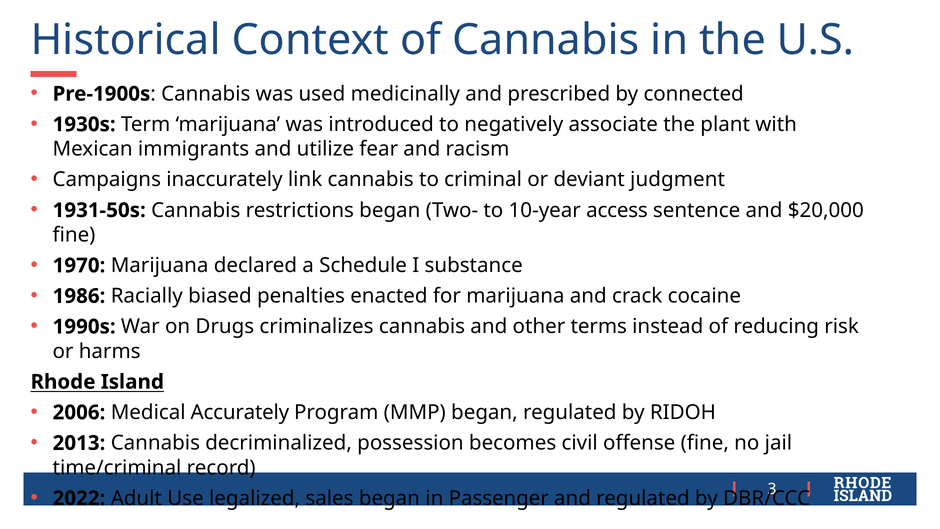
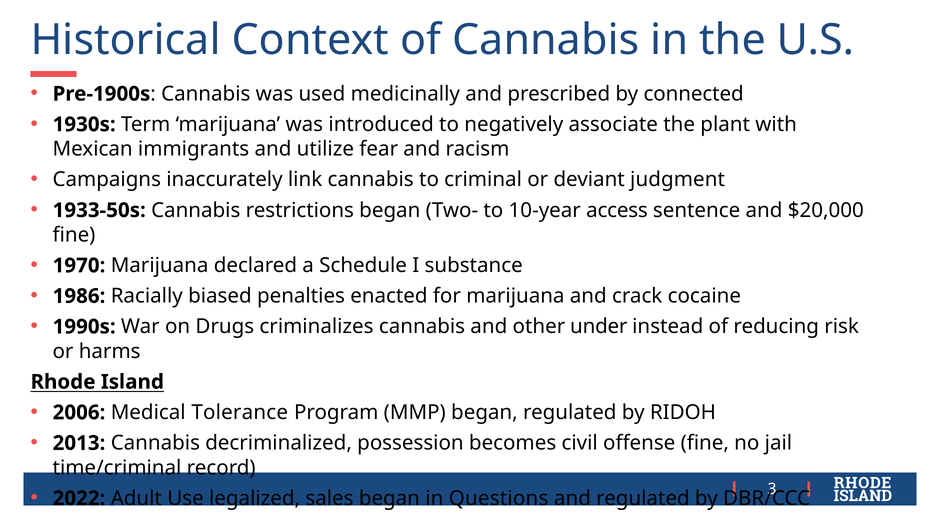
1931-50s: 1931-50s -> 1933-50s
terms: terms -> under
Accurately: Accurately -> Tolerance
Passenger: Passenger -> Questions
